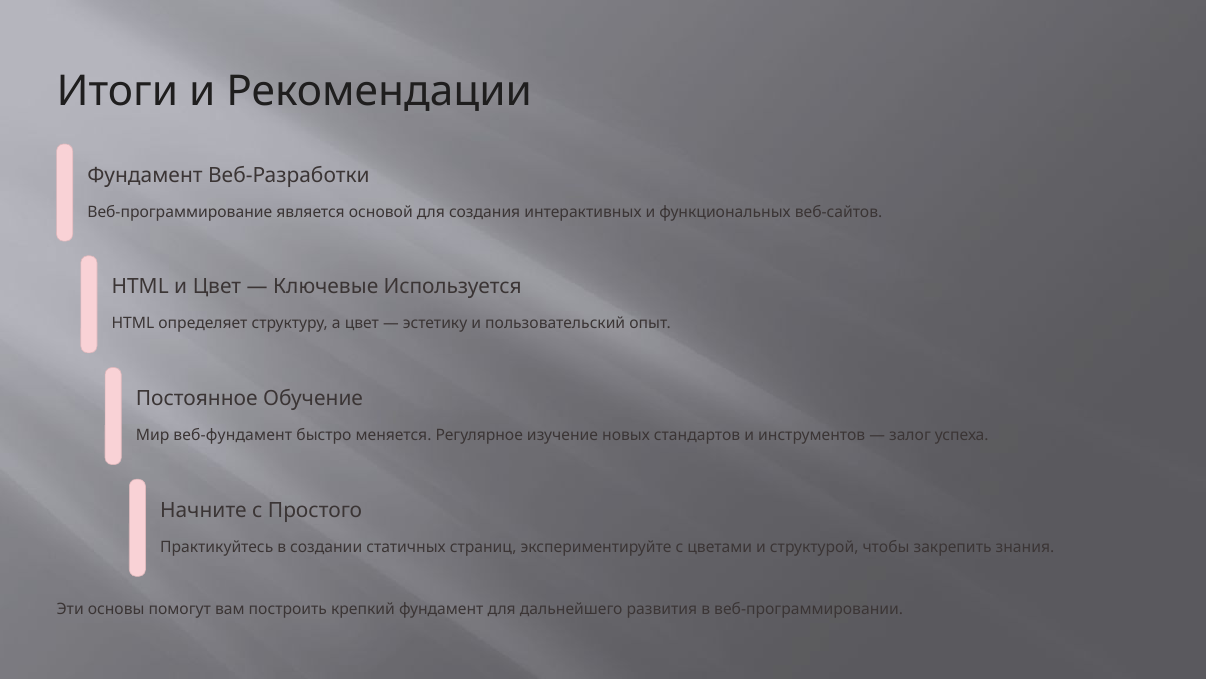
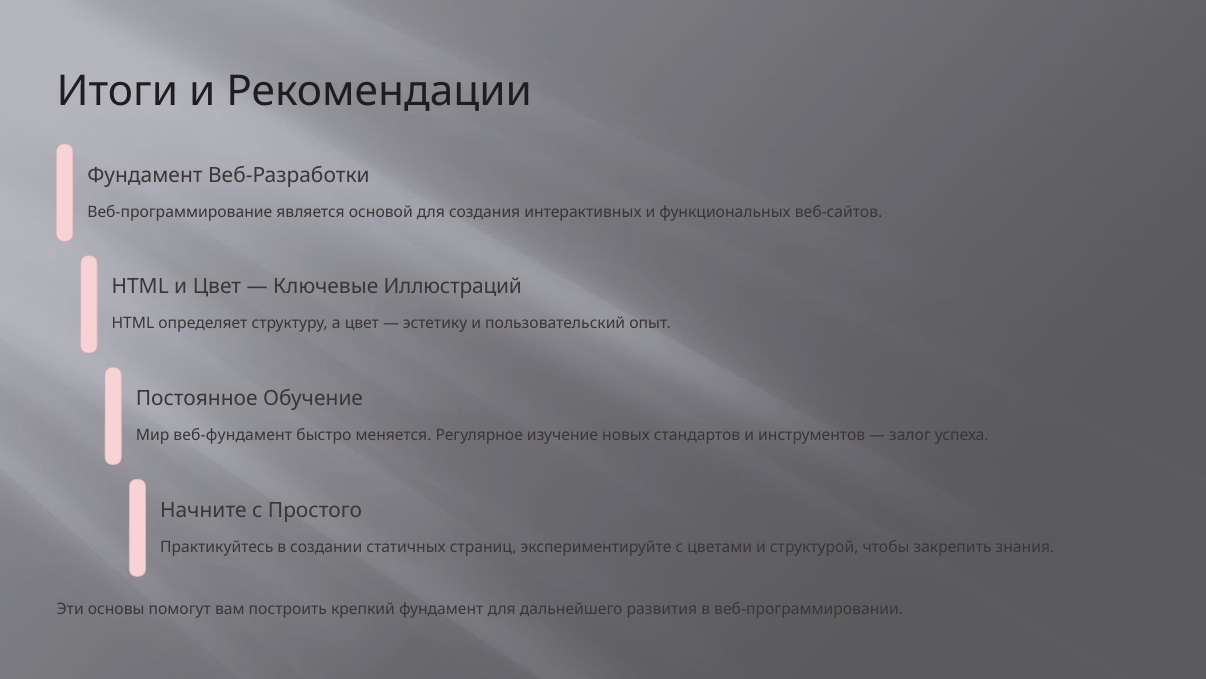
Используется: Используется -> Иллюстраций
